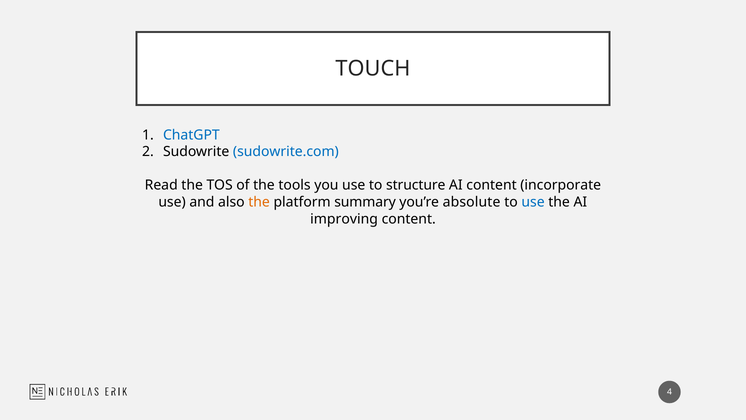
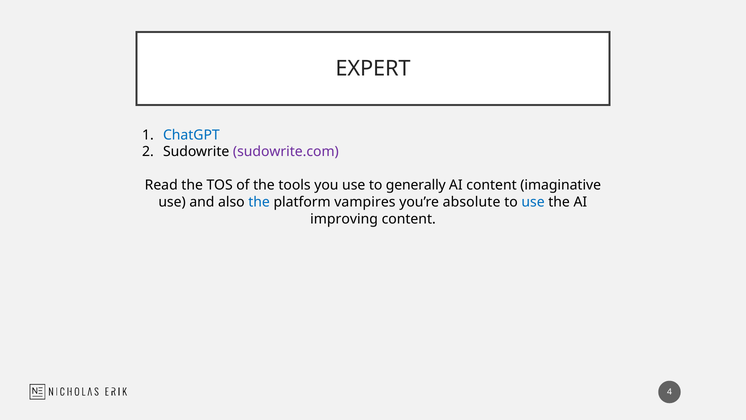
TOUCH: TOUCH -> EXPERT
sudowrite.com colour: blue -> purple
structure: structure -> generally
incorporate: incorporate -> imaginative
the at (259, 202) colour: orange -> blue
summary: summary -> vampires
